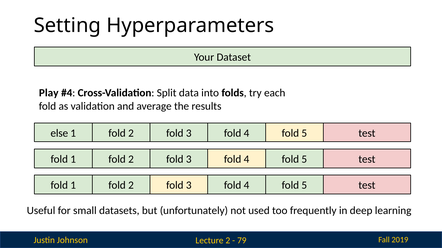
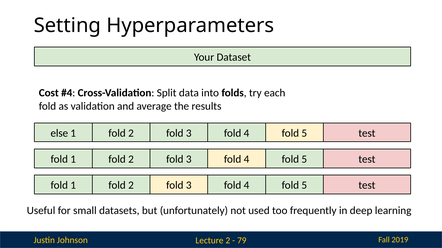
Play: Play -> Cost
